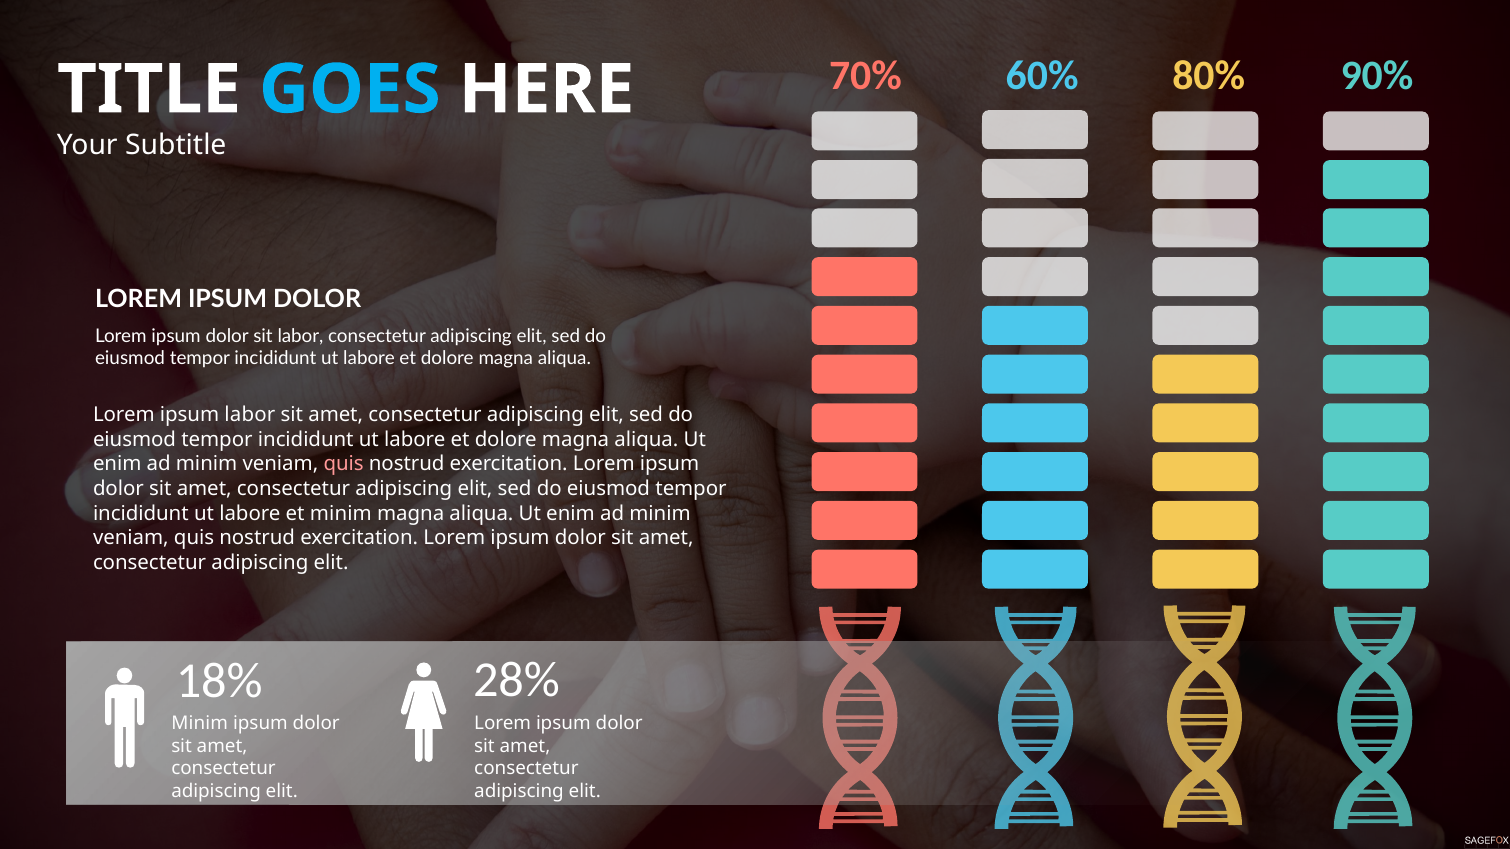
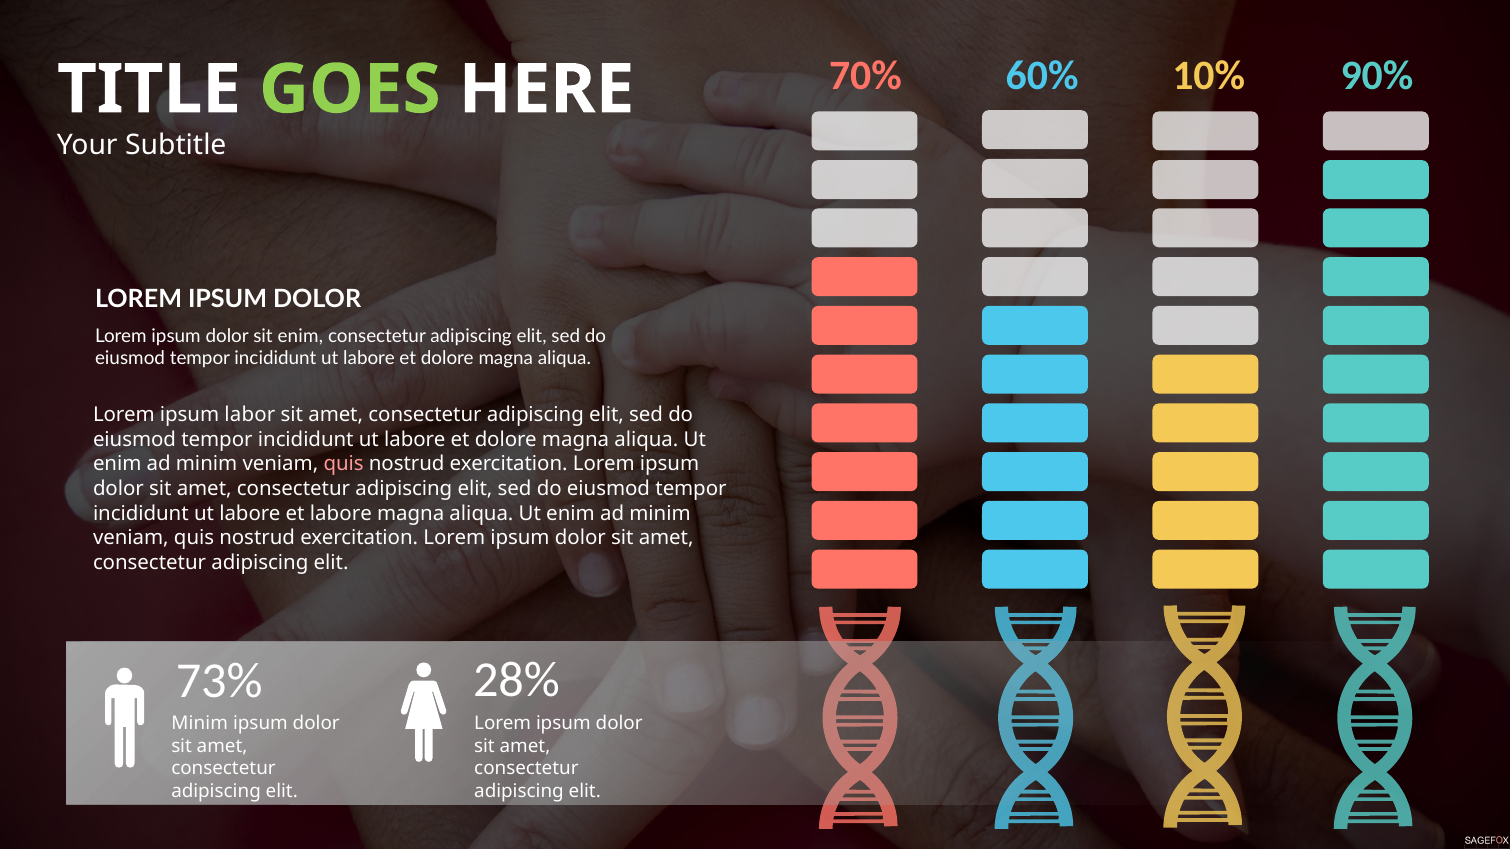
80%: 80% -> 10%
GOES colour: light blue -> light green
sit labor: labor -> enim
et minim: minim -> labore
18%: 18% -> 73%
